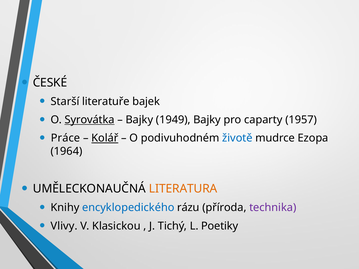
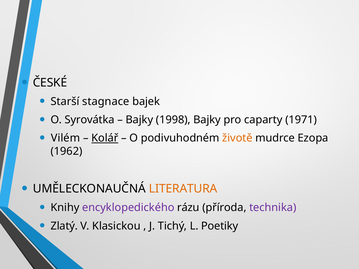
literatuře: literatuře -> stagnace
Syrovátka underline: present -> none
1949: 1949 -> 1998
1957: 1957 -> 1971
Práce: Práce -> Vilém
životě colour: blue -> orange
1964: 1964 -> 1962
encyklopedického colour: blue -> purple
Vlivy: Vlivy -> Zlatý
